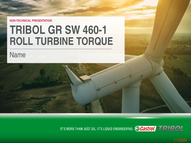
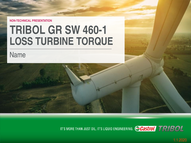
ROLL: ROLL -> LOSS
